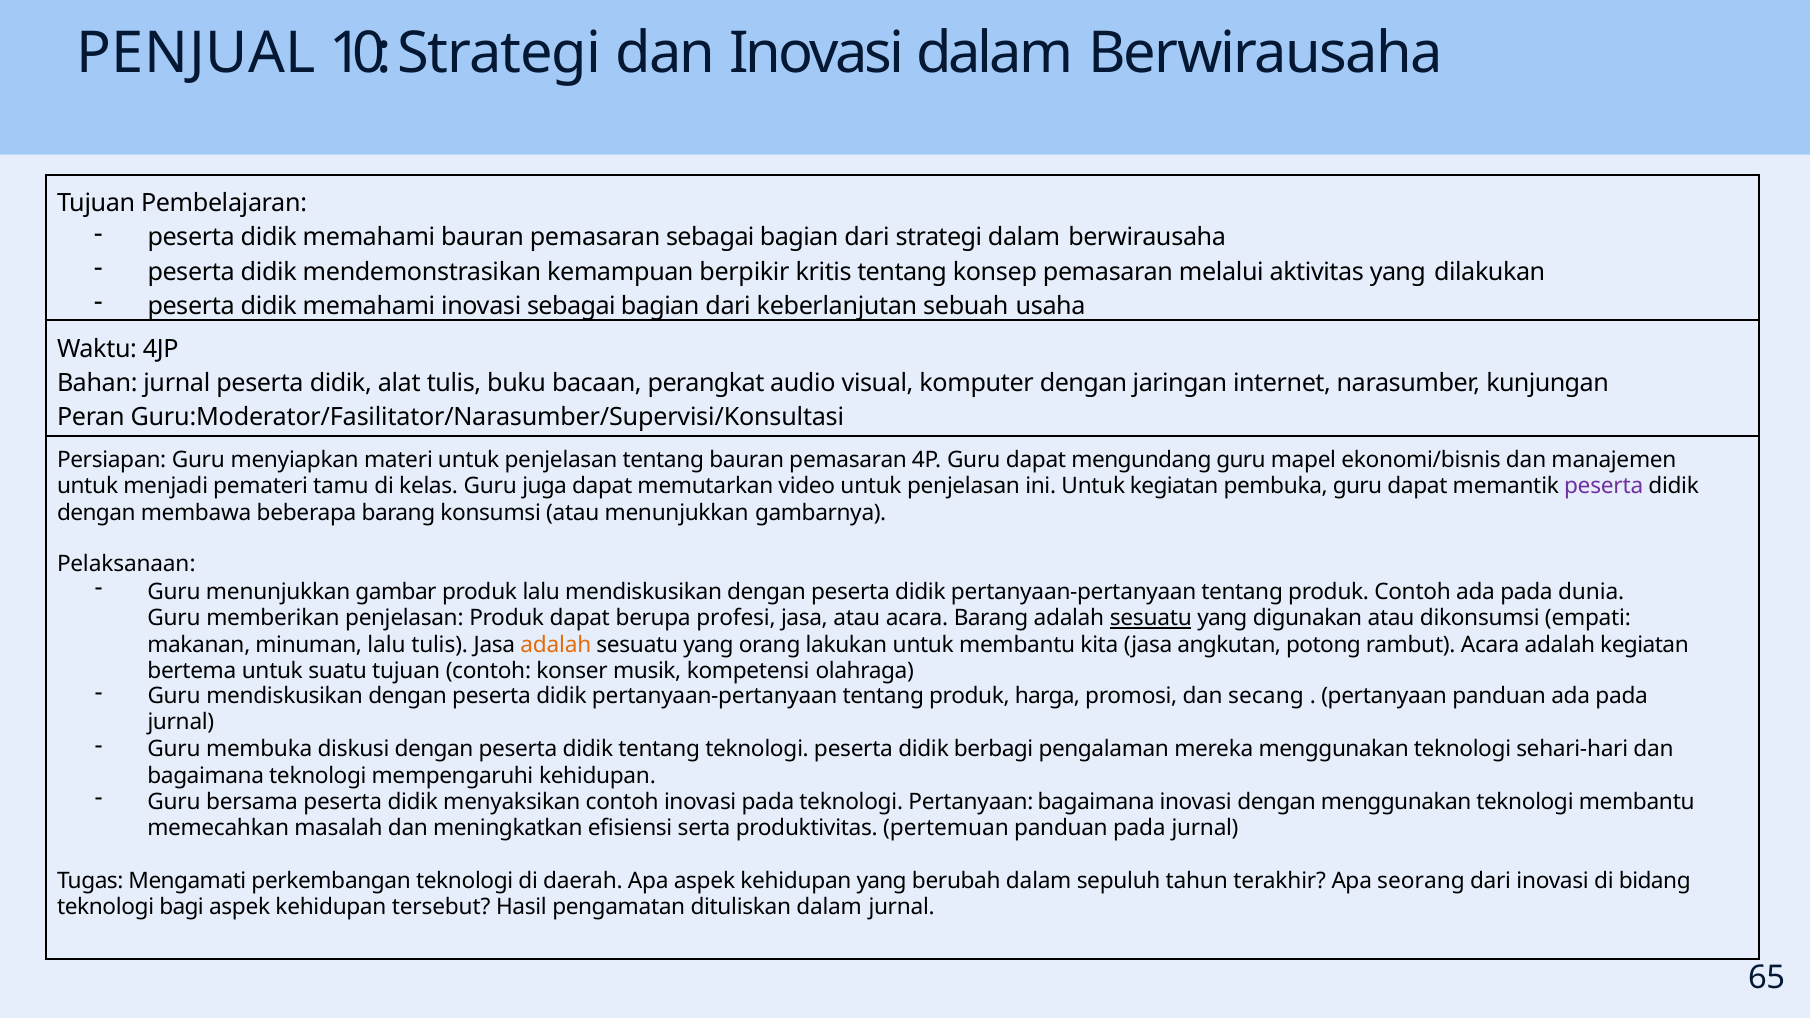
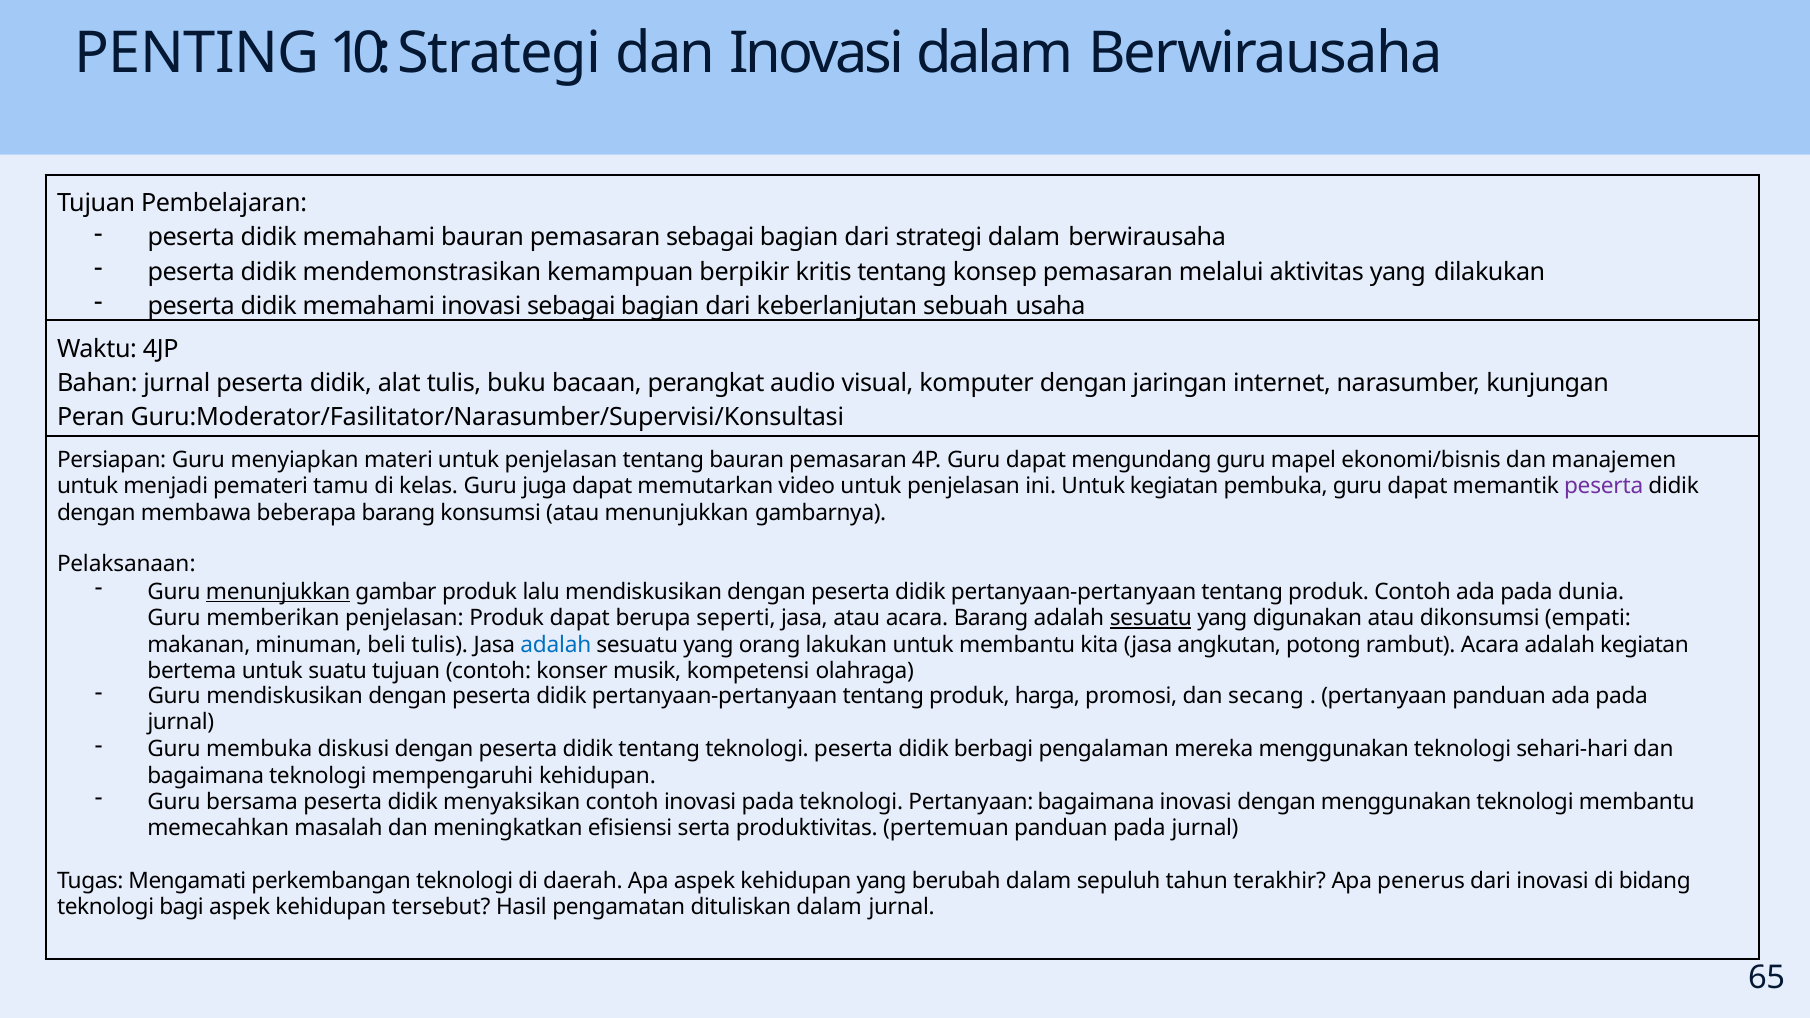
PENJUAL: PENJUAL -> PENTING
menunjukkan at (278, 592) underline: none -> present
profesi: profesi -> seperti
minuman lalu: lalu -> beli
adalah at (556, 645) colour: orange -> blue
seorang: seorang -> penerus
